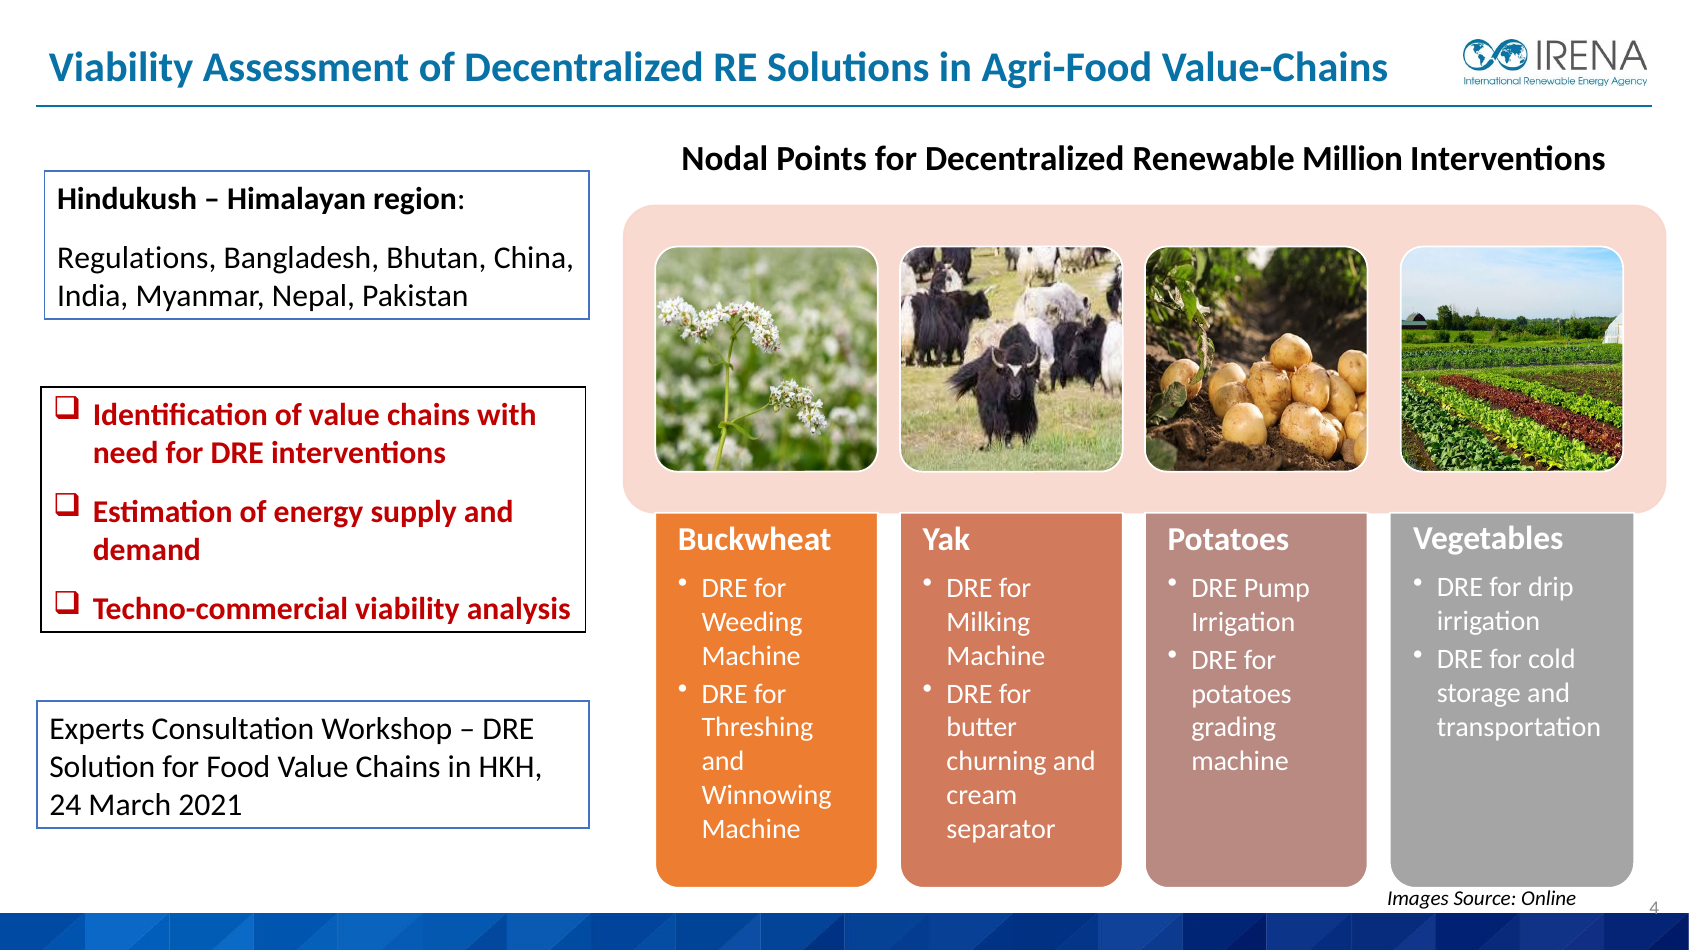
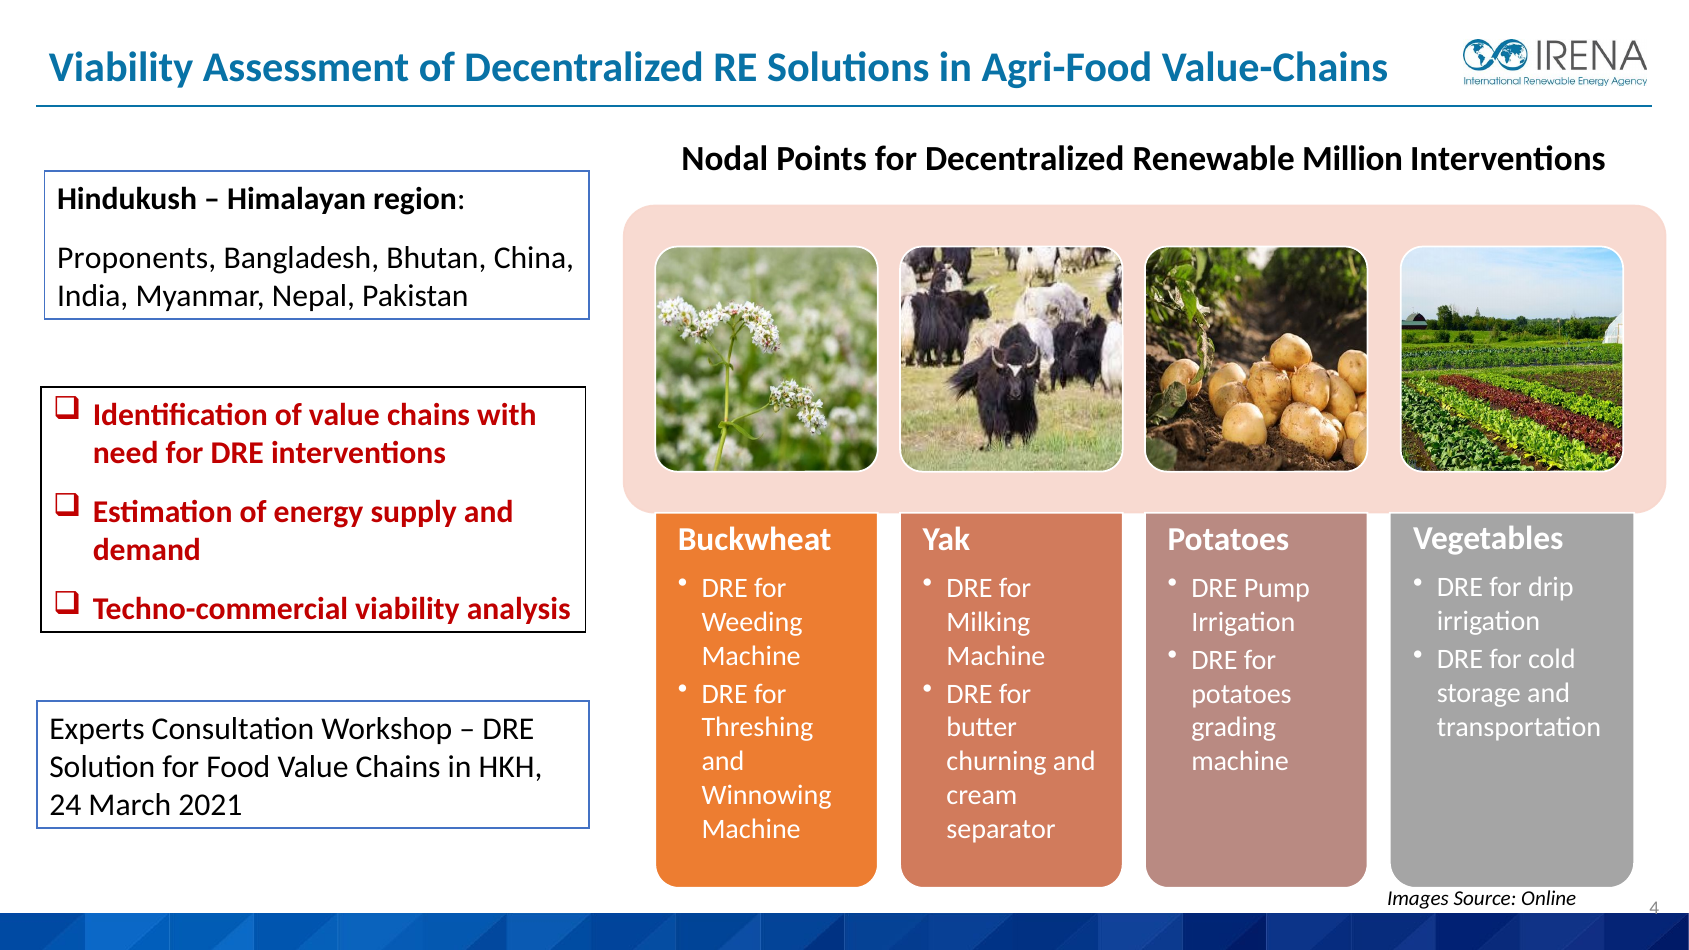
Regulations: Regulations -> Proponents
